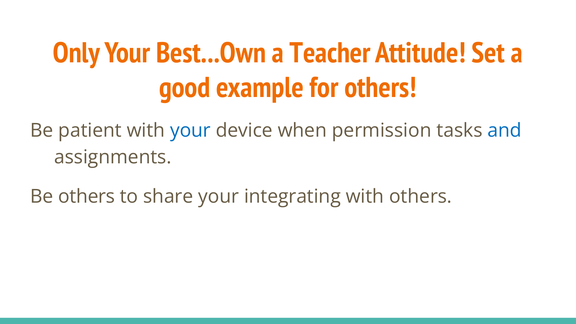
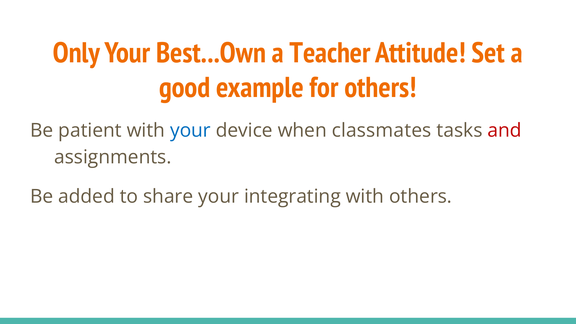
permission: permission -> classmates
and colour: blue -> red
Be others: others -> added
